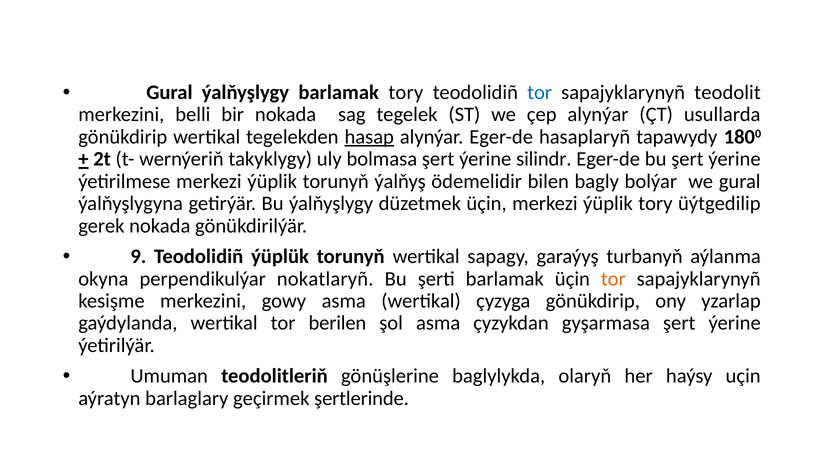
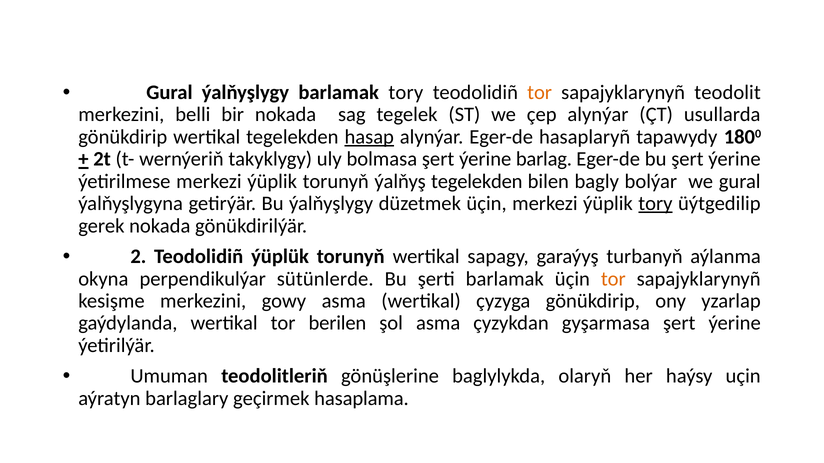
tor at (540, 93) colour: blue -> orange
silindr: silindr -> barlag
ýalňyş ödemelidir: ödemelidir -> tegelekden
tory at (655, 204) underline: none -> present
9: 9 -> 2
nokatlaryñ: nokatlaryñ -> sütünlerde
şertlerinde: şertlerinde -> hasaplama
